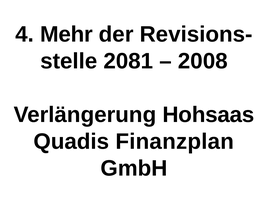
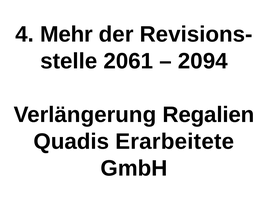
2081: 2081 -> 2061
2008: 2008 -> 2094
Hohsaas: Hohsaas -> Regalien
Finanzplan: Finanzplan -> Erarbeitete
